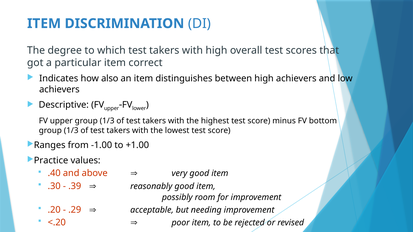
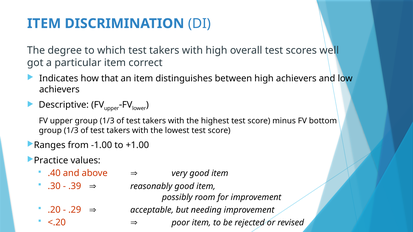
that: that -> well
also: also -> that
